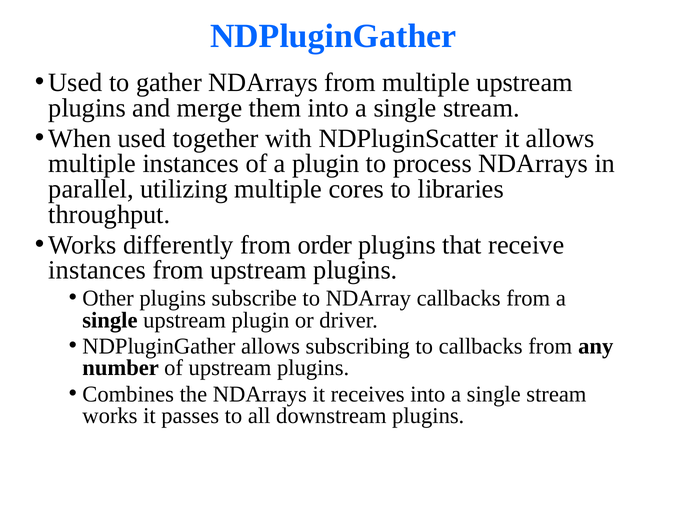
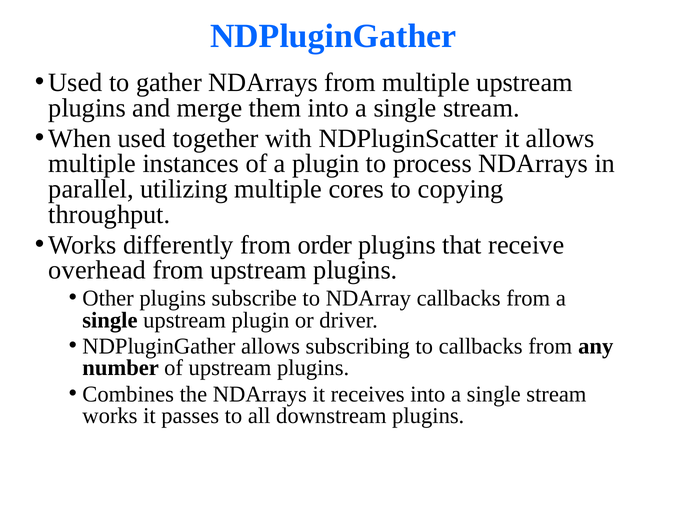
libraries: libraries -> copying
instances at (97, 271): instances -> overhead
